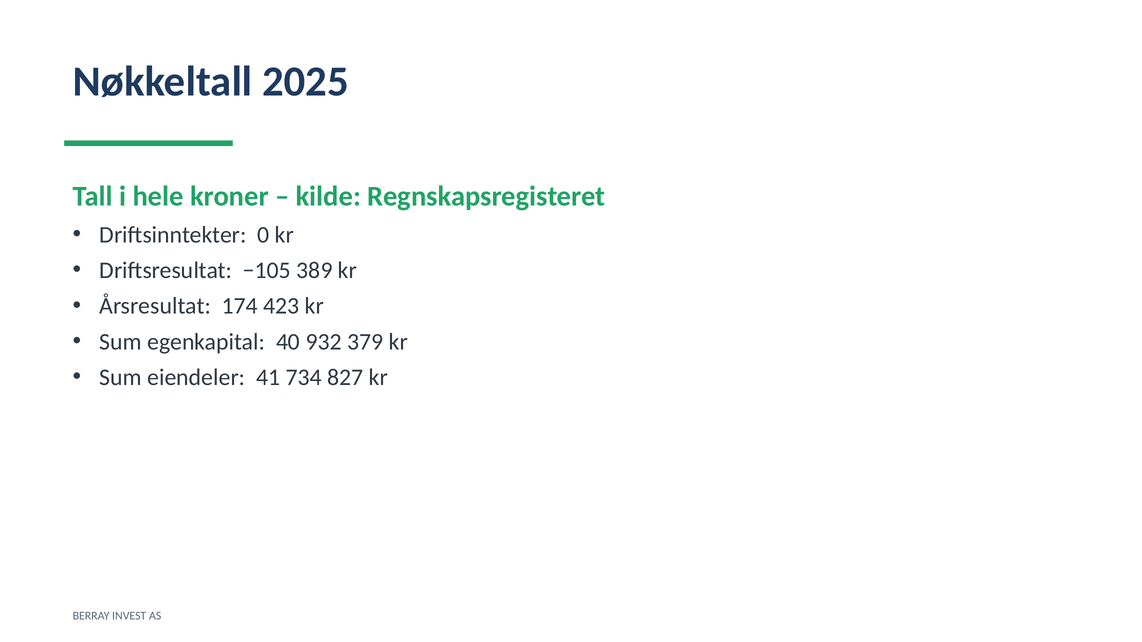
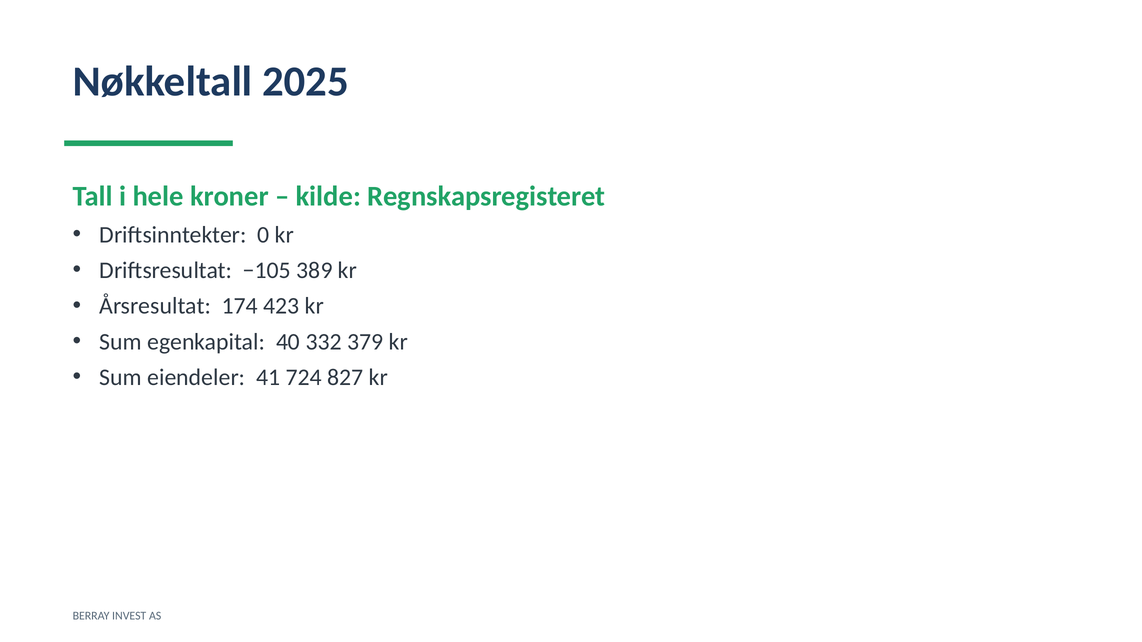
932: 932 -> 332
734: 734 -> 724
